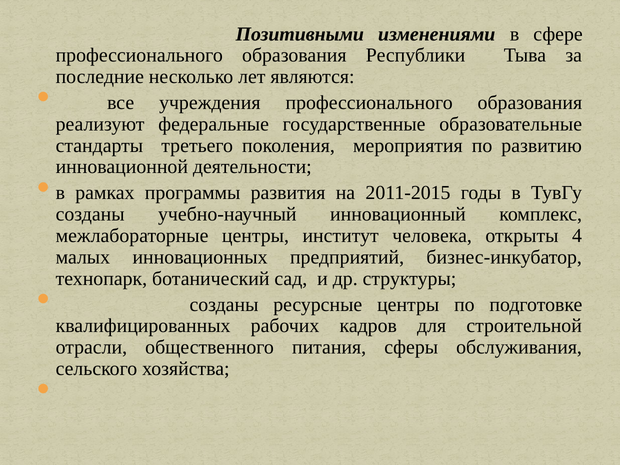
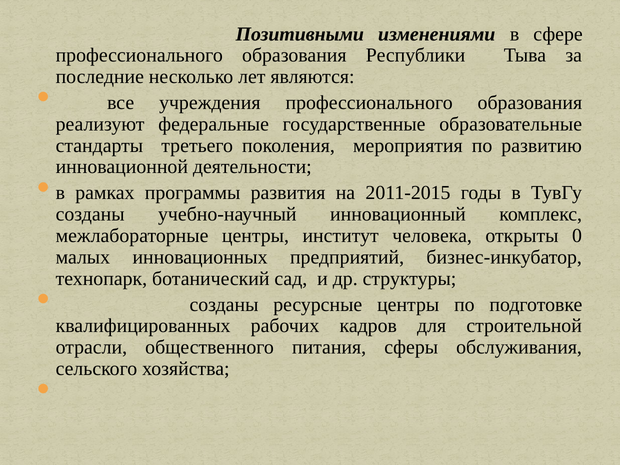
4: 4 -> 0
